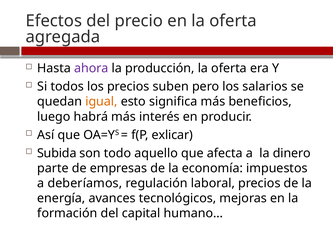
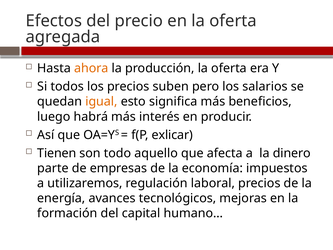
ahora colour: purple -> orange
Subida: Subida -> Tienen
deberíamos: deberíamos -> utilizaremos
